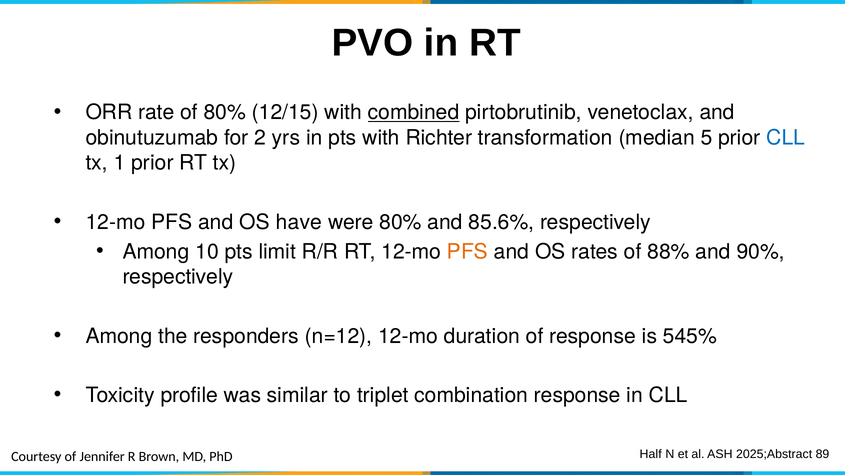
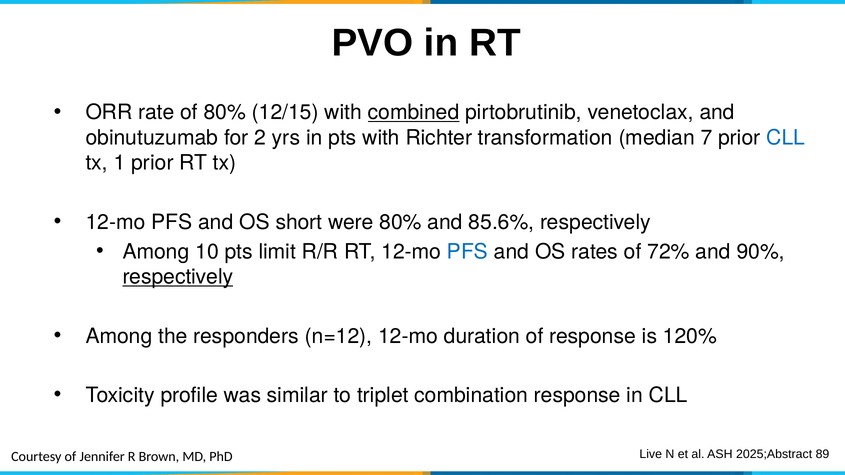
5: 5 -> 7
have: have -> short
PFS at (468, 252) colour: orange -> blue
88%: 88% -> 72%
respectively at (178, 277) underline: none -> present
545%: 545% -> 120%
Half: Half -> Live
